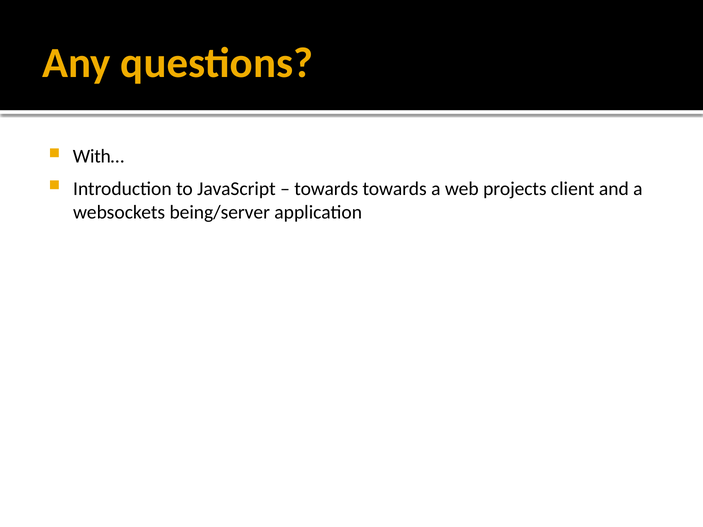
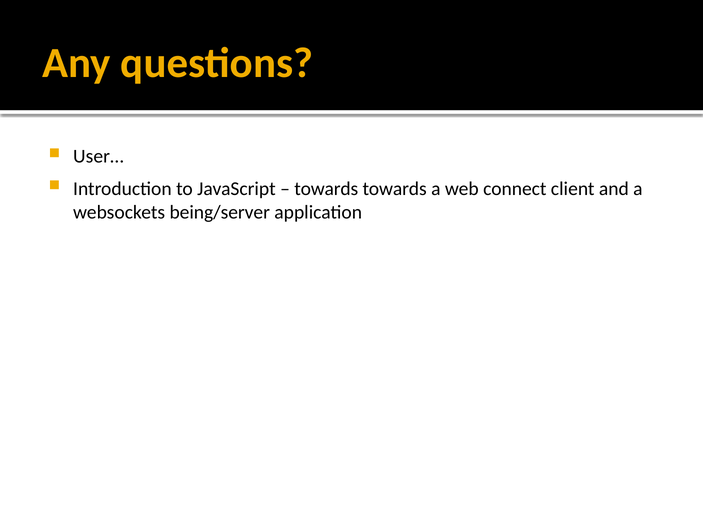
With…: With… -> User…
projects: projects -> connect
